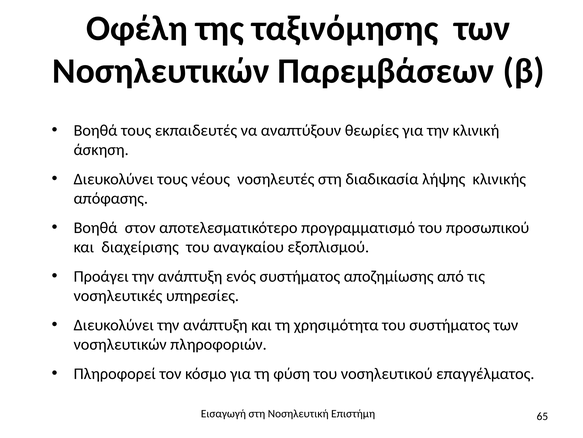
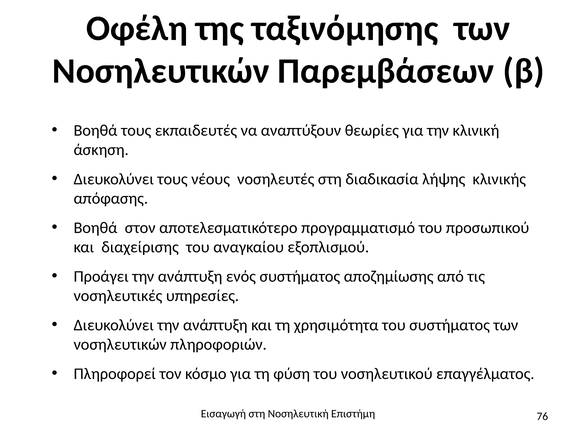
65: 65 -> 76
